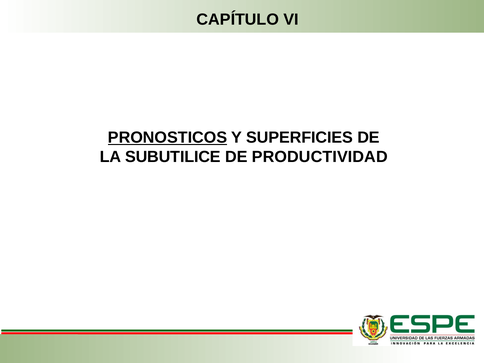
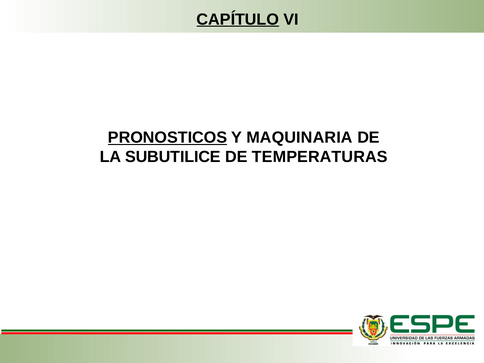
CAPÍTULO underline: none -> present
SUPERFICIES: SUPERFICIES -> MAQUINARIA
PRODUCTIVIDAD: PRODUCTIVIDAD -> TEMPERATURAS
